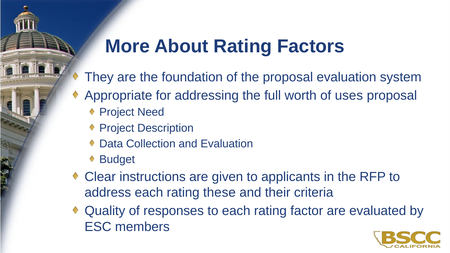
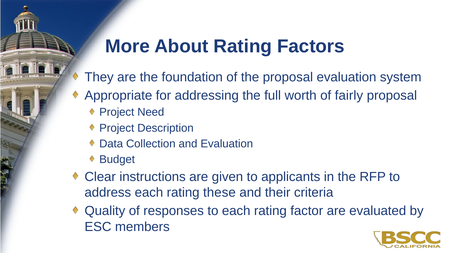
uses: uses -> fairly
